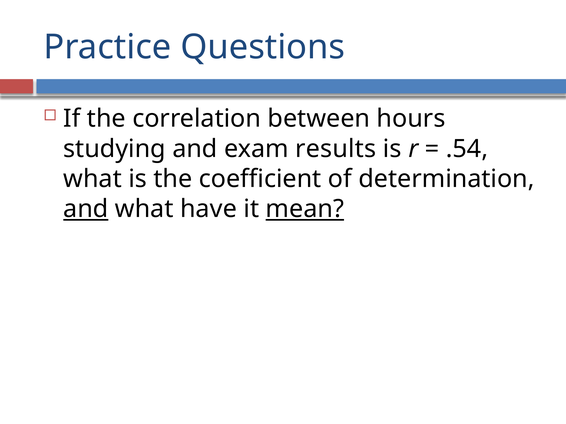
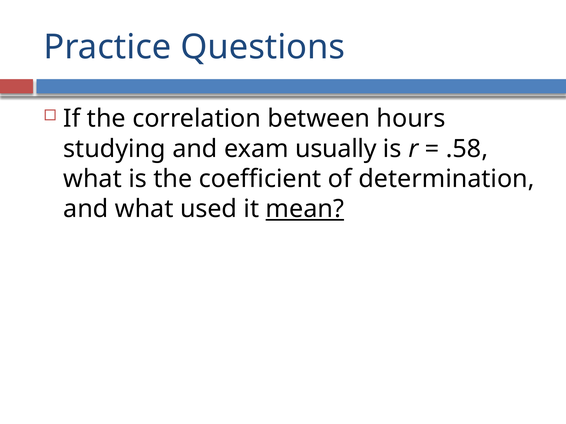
results: results -> usually
.54: .54 -> .58
and at (86, 209) underline: present -> none
have: have -> used
